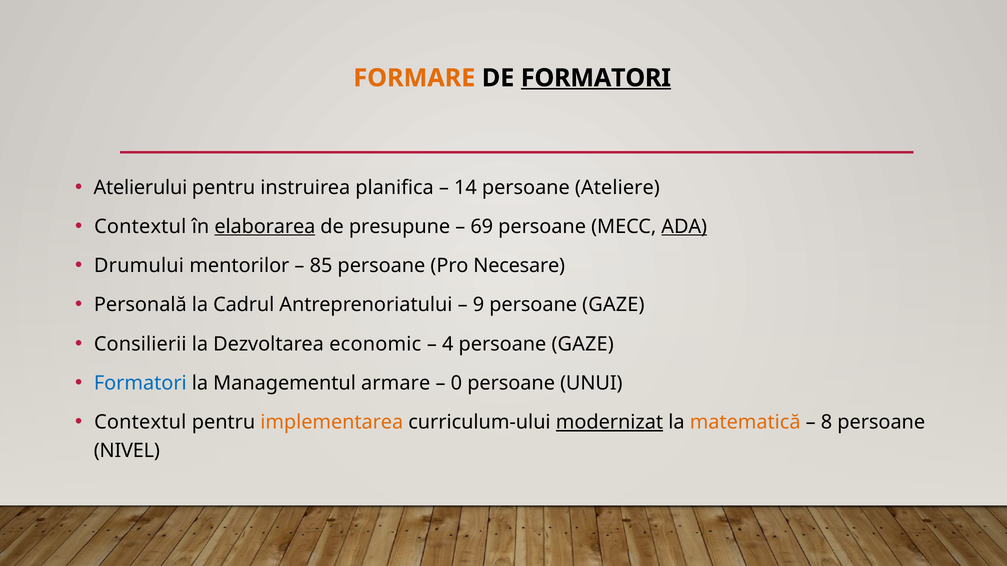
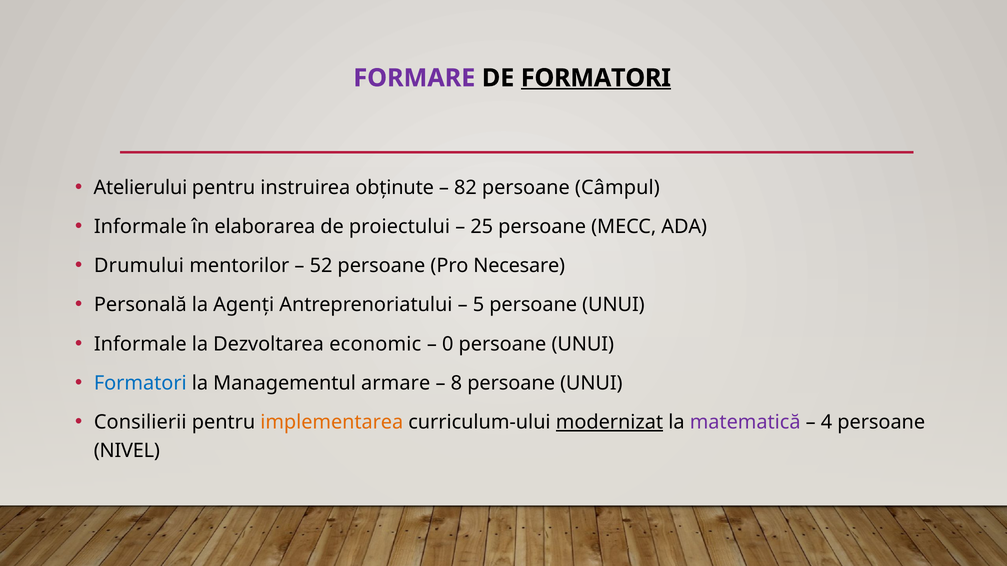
FORMARE colour: orange -> purple
planifica: planifica -> obținute
14: 14 -> 82
Ateliere: Ateliere -> Câmpul
Contextul at (140, 227): Contextul -> Informale
elaborarea underline: present -> none
presupune: presupune -> proiectului
69: 69 -> 25
ADA underline: present -> none
85: 85 -> 52
Cadrul: Cadrul -> Agenți
9: 9 -> 5
GAZE at (613, 305): GAZE -> UNUI
Consilierii at (140, 344): Consilierii -> Informale
4: 4 -> 0
GAZE at (583, 344): GAZE -> UNUI
0: 0 -> 8
Contextul at (140, 423): Contextul -> Consilierii
matematică colour: orange -> purple
8: 8 -> 4
